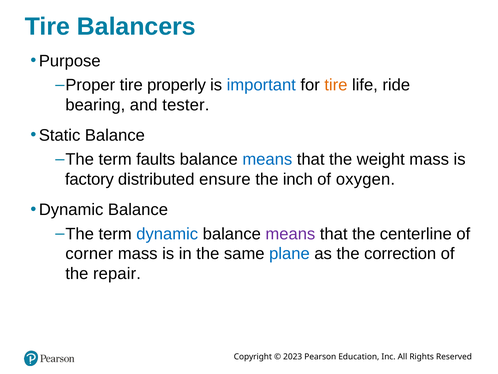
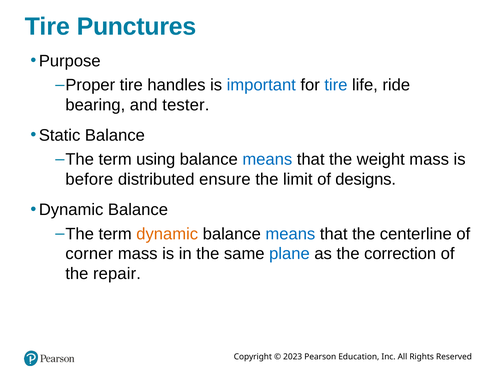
Balancers: Balancers -> Punctures
properly: properly -> handles
tire at (336, 85) colour: orange -> blue
faults: faults -> using
factory: factory -> before
inch: inch -> limit
oxygen: oxygen -> designs
dynamic at (167, 234) colour: blue -> orange
means at (290, 234) colour: purple -> blue
